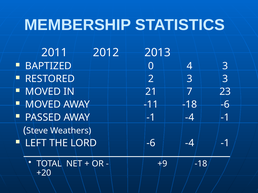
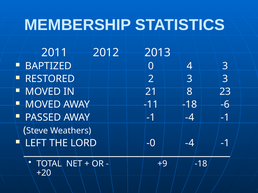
7: 7 -> 8
LORD -6: -6 -> -0
